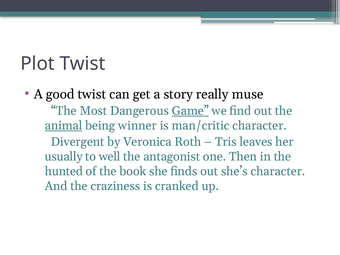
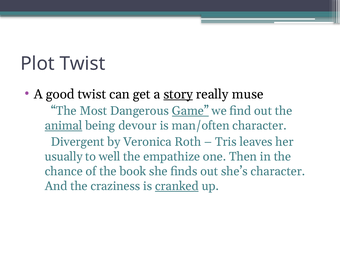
story underline: none -> present
winner: winner -> devour
man/critic: man/critic -> man/often
antagonist: antagonist -> empathize
hunted: hunted -> chance
cranked underline: none -> present
